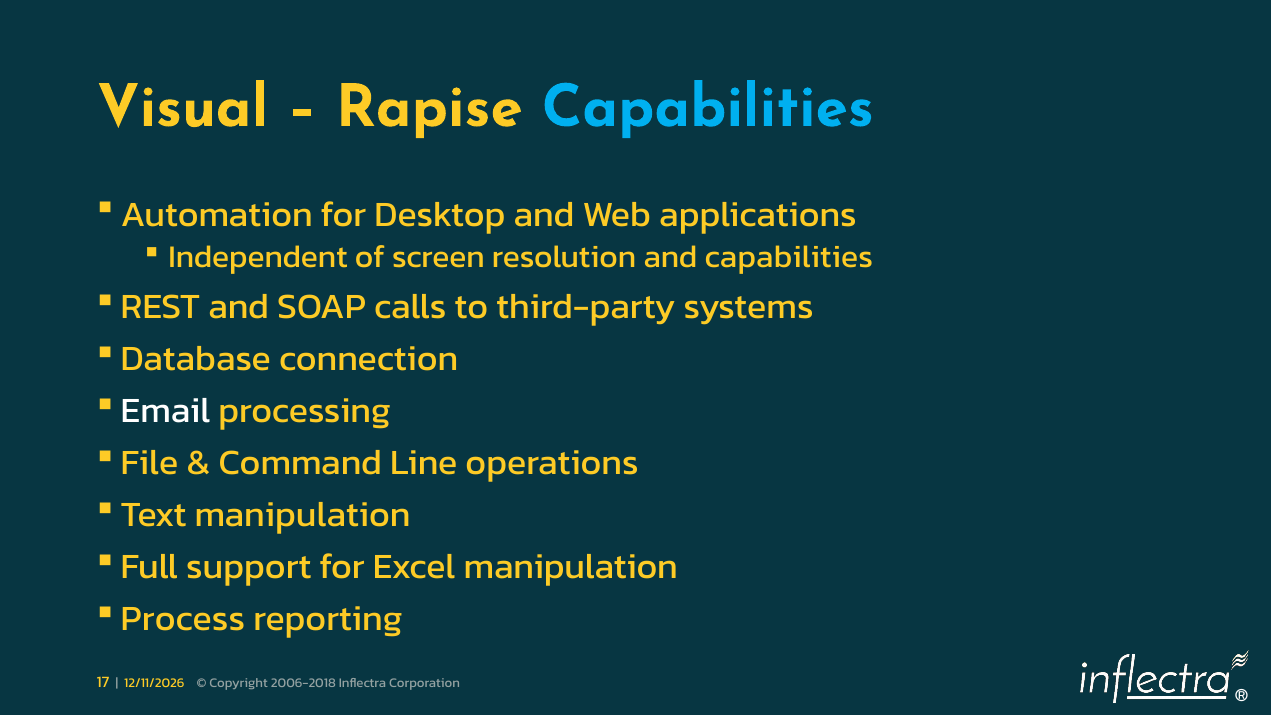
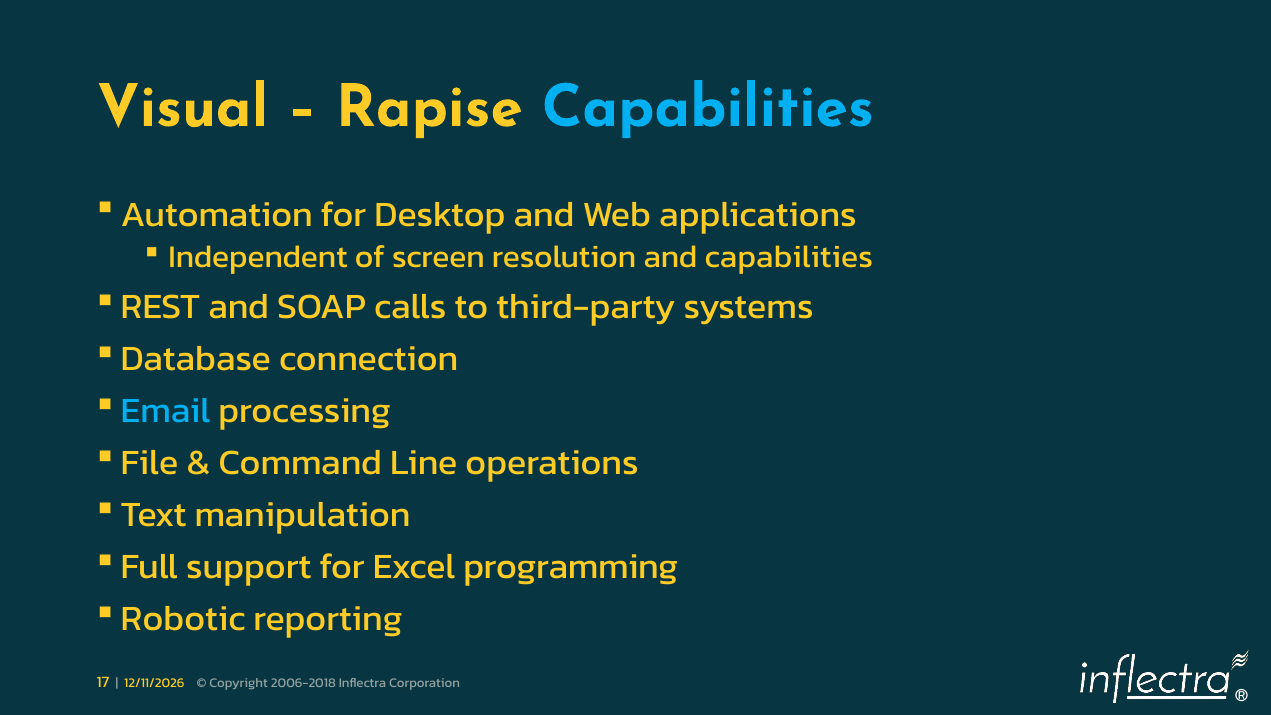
Email colour: white -> light blue
Excel manipulation: manipulation -> programming
Process: Process -> Robotic
